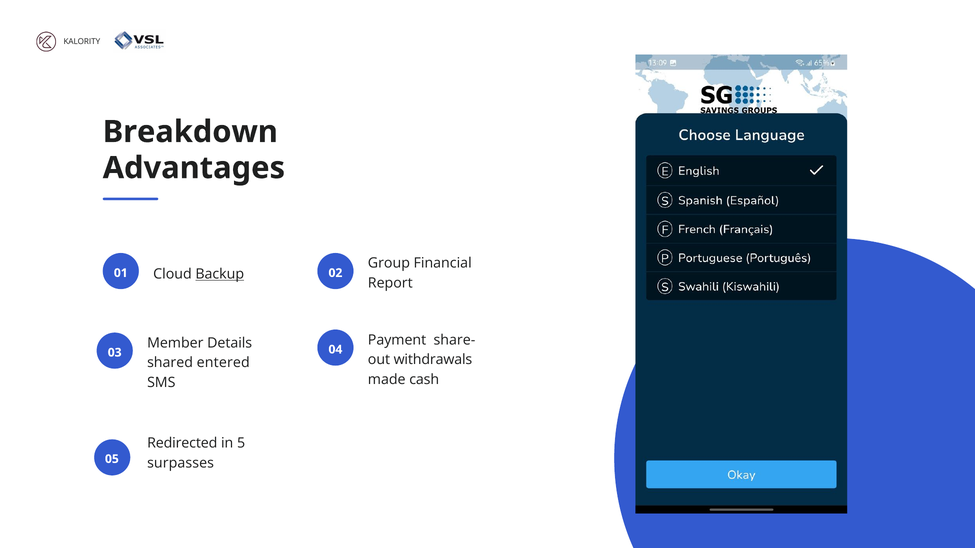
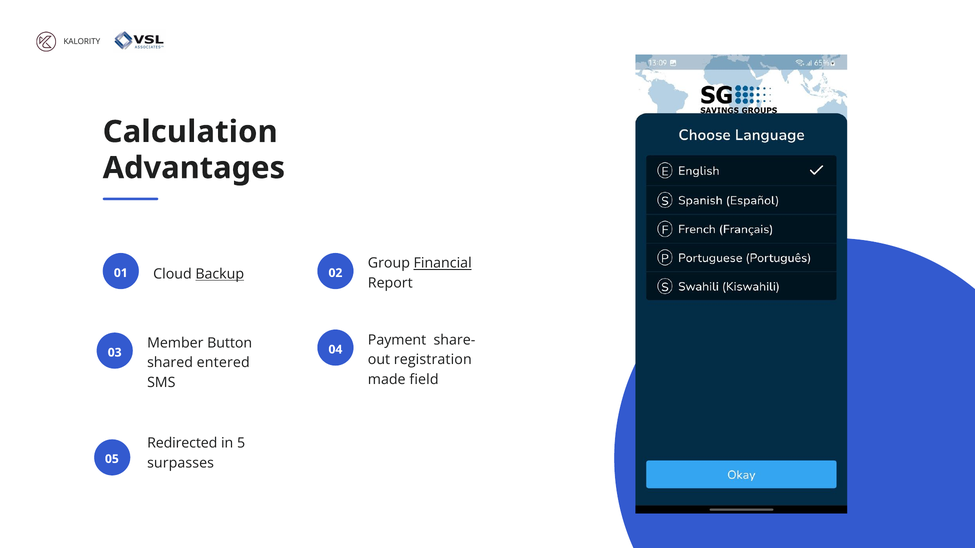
Breakdown: Breakdown -> Calculation
Financial underline: none -> present
Details: Details -> Button
withdrawals: withdrawals -> registration
cash: cash -> field
